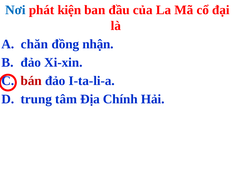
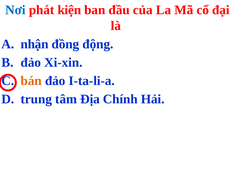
chăn: chăn -> nhận
nhận: nhận -> động
bán colour: red -> orange
